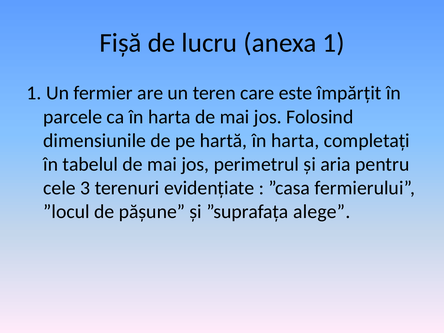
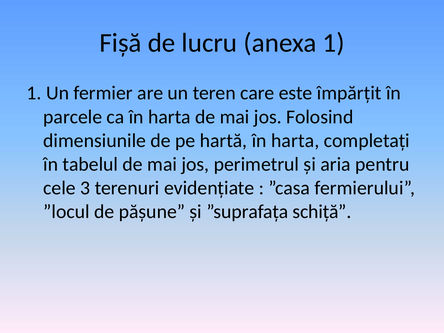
alege: alege -> schiță
